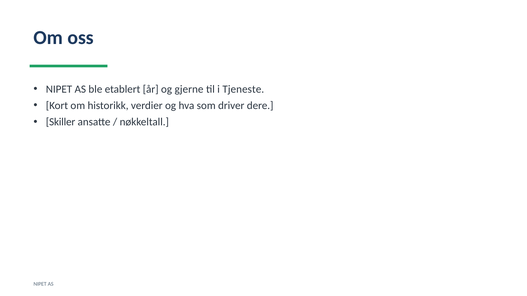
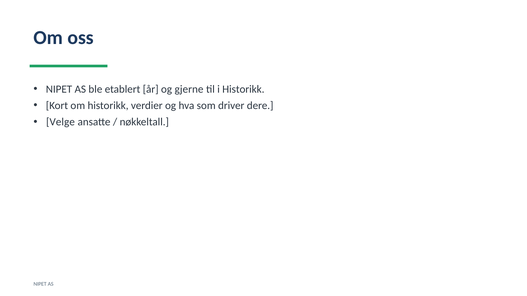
i Tjeneste: Tjeneste -> Historikk
Skiller: Skiller -> Velge
